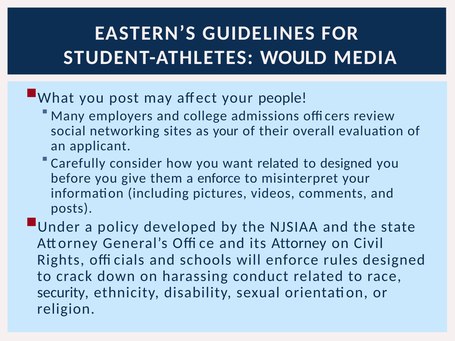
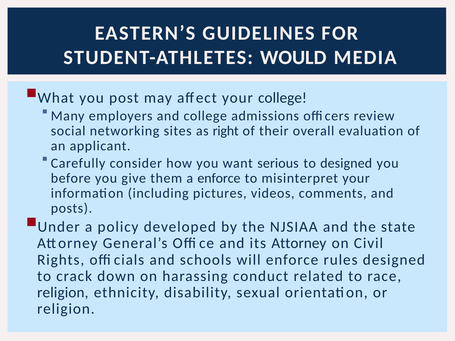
your people: people -> college
as your: your -> right
want related: related -> serious
security at (63, 293): security -> religion
